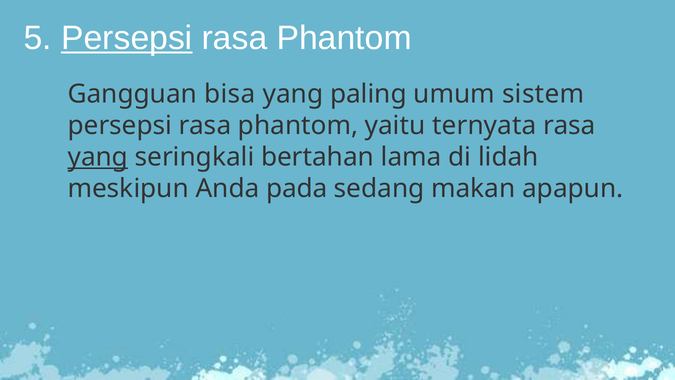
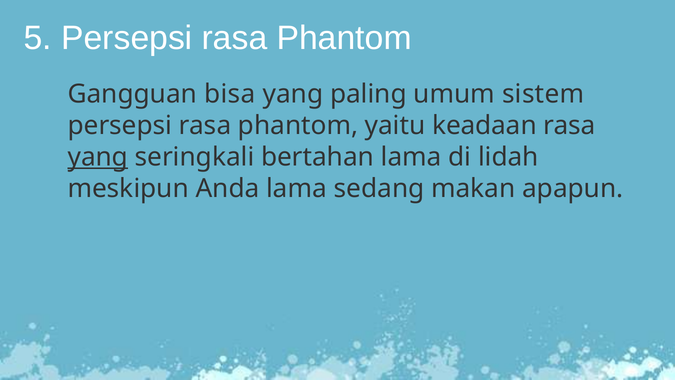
Persepsi at (127, 38) underline: present -> none
ternyata: ternyata -> keadaan
Anda pada: pada -> lama
